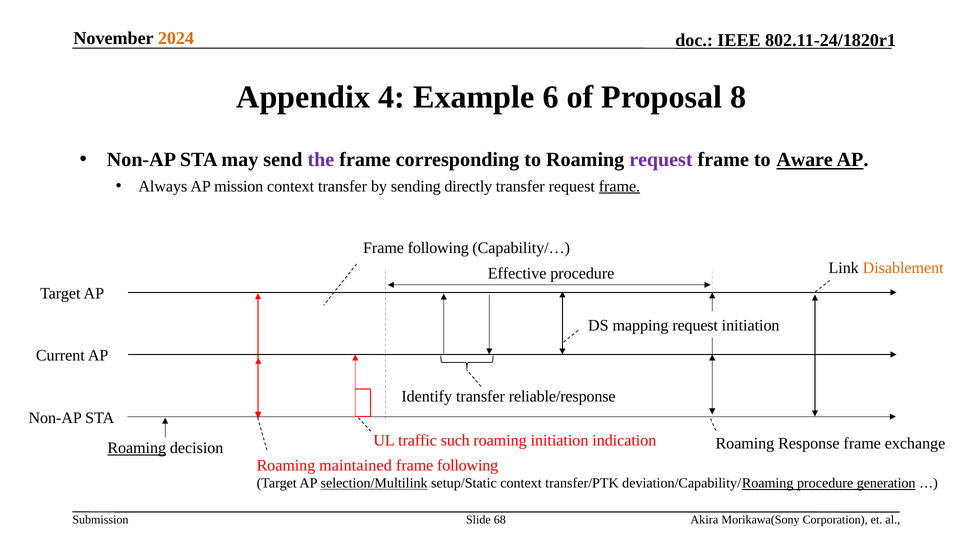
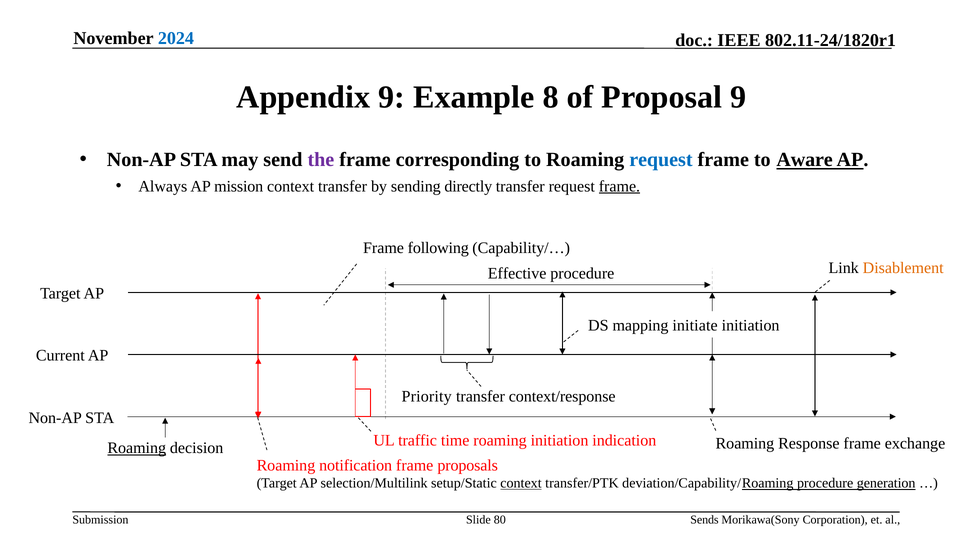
2024 colour: orange -> blue
Appendix 4: 4 -> 9
6: 6 -> 8
Proposal 8: 8 -> 9
request at (661, 160) colour: purple -> blue
mapping request: request -> initiate
Identify: Identify -> Priority
reliable/response: reliable/response -> context/response
such: such -> time
maintained: maintained -> notification
following at (468, 466): following -> proposals
selection/Multilink underline: present -> none
context at (521, 483) underline: none -> present
68: 68 -> 80
Akira: Akira -> Sends
